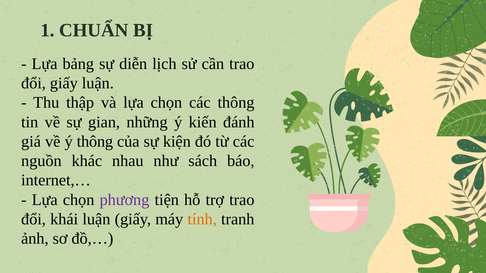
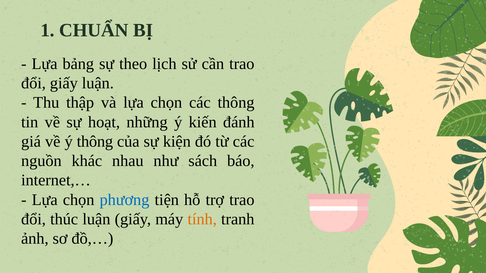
diễn: diễn -> theo
gian: gian -> hoạt
phương colour: purple -> blue
khái: khái -> thúc
